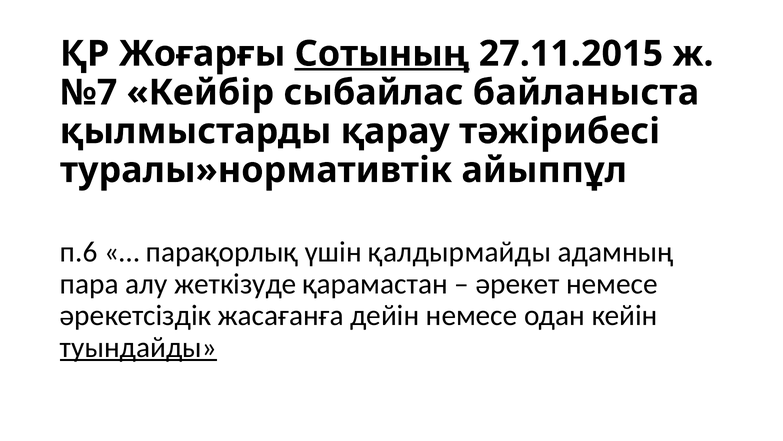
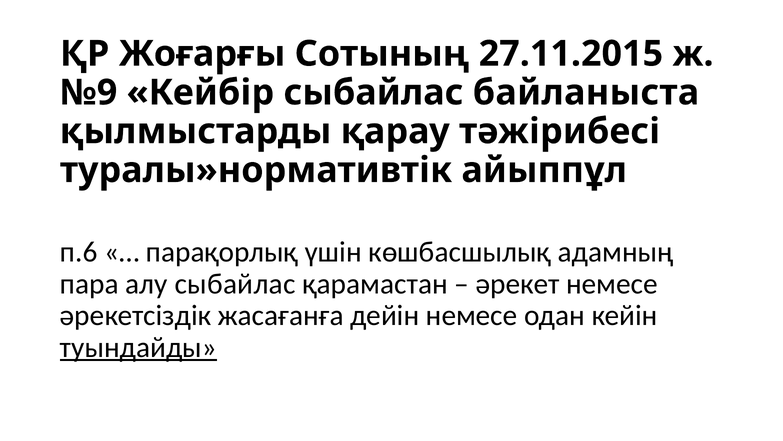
Сотының underline: present -> none
№7: №7 -> №9
қалдырмайды: қалдырмайды -> көшбасшылық
алу жеткізуде: жеткізуде -> сыбайлас
